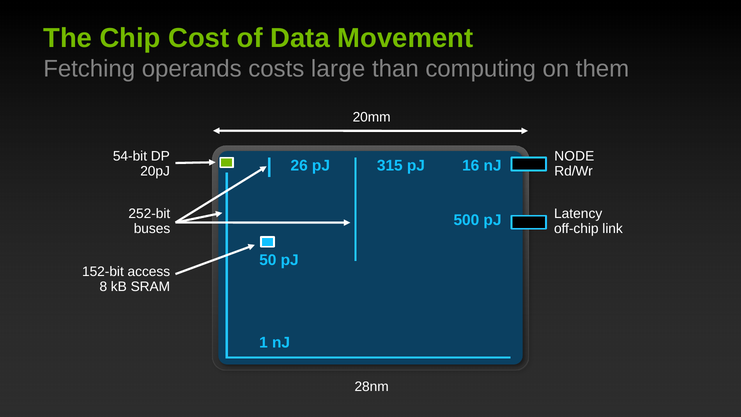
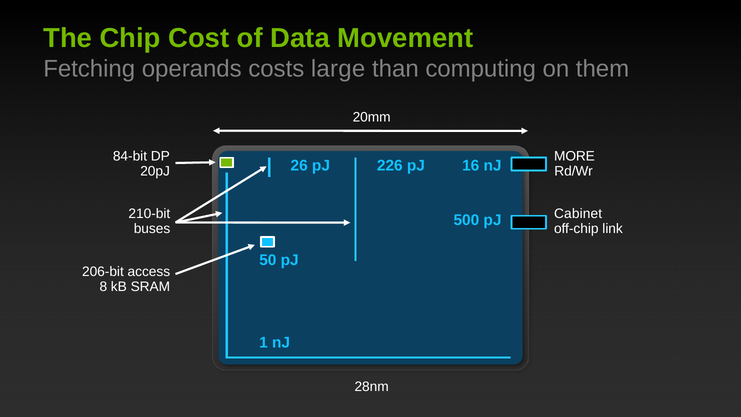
54-bit: 54-bit -> 84-bit
NODE: NODE -> MORE
315: 315 -> 226
252-bit: 252-bit -> 210-bit
Latency: Latency -> Cabinet
152-bit: 152-bit -> 206-bit
